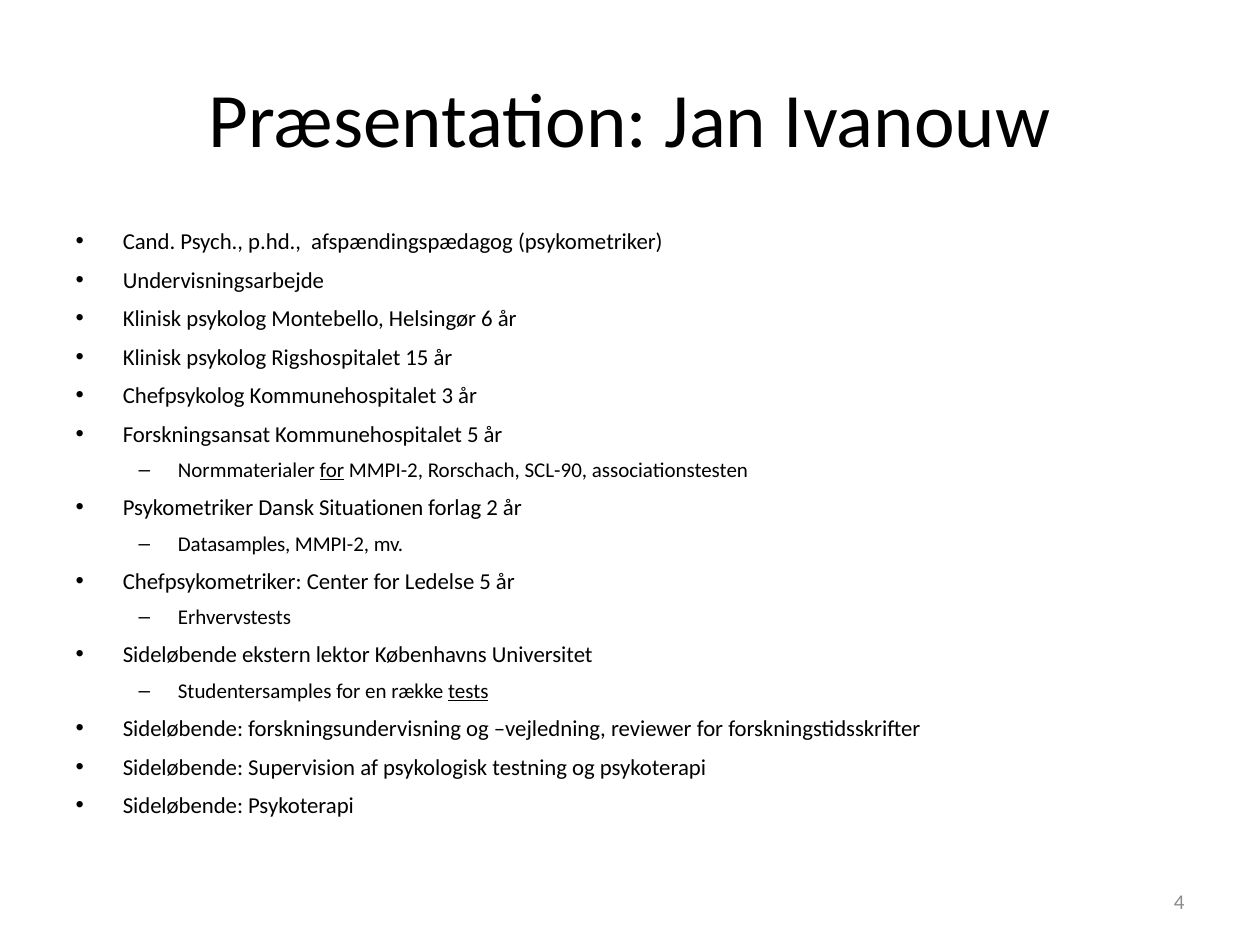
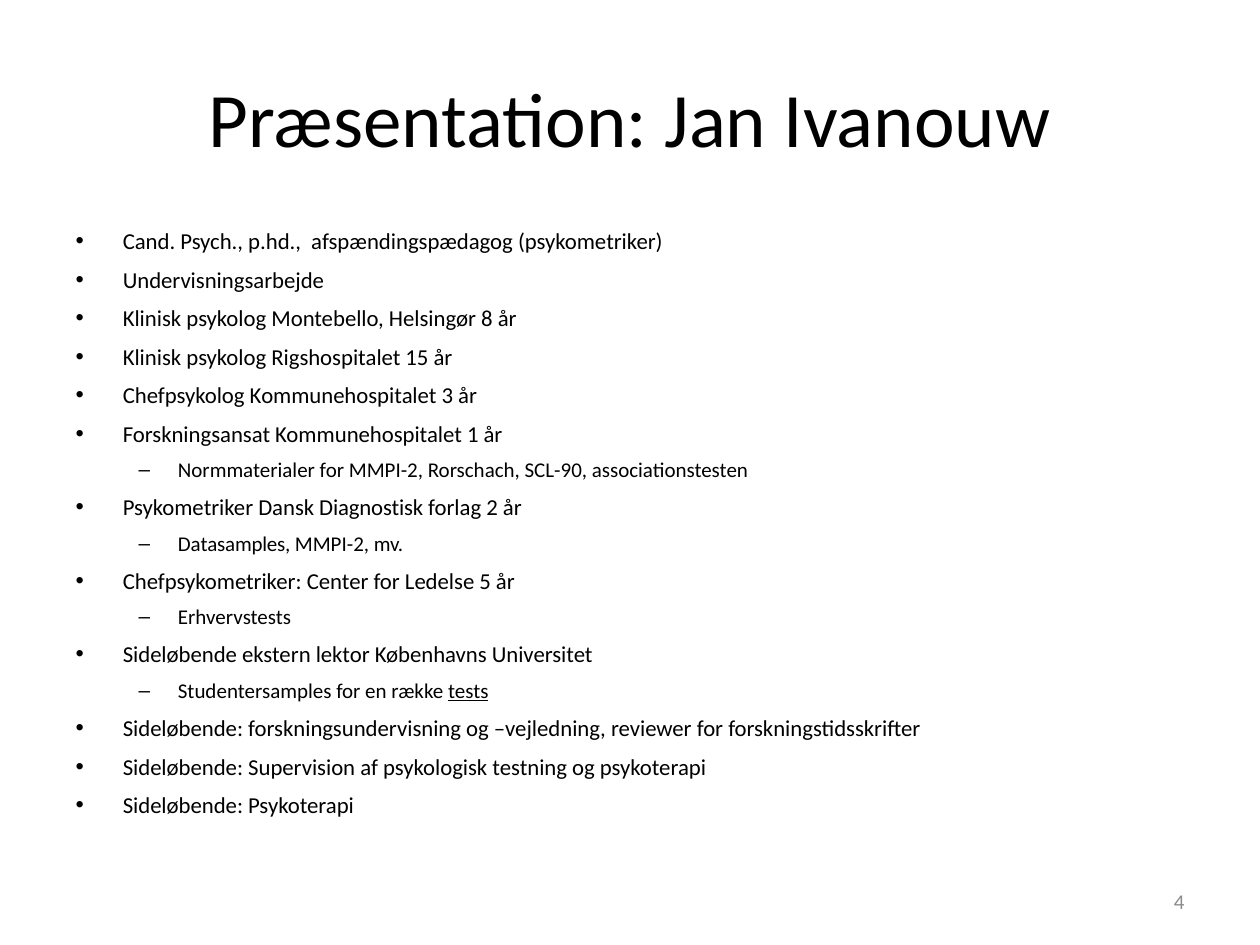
6: 6 -> 8
Kommunehospitalet 5: 5 -> 1
for at (332, 471) underline: present -> none
Situationen: Situationen -> Diagnostisk
